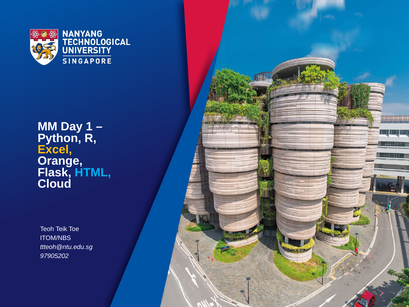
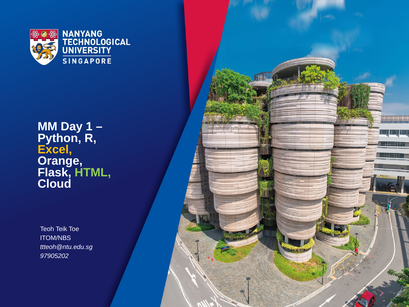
HTML colour: light blue -> light green
